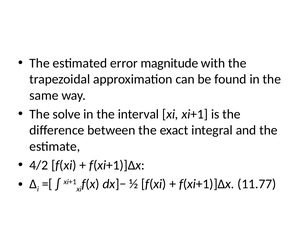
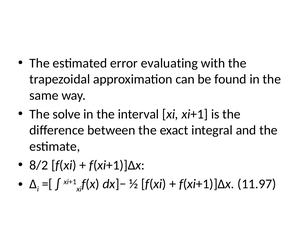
magnitude: magnitude -> evaluating
4/2: 4/2 -> 8/2
11.77: 11.77 -> 11.97
